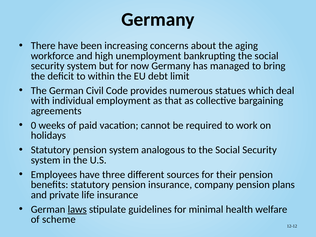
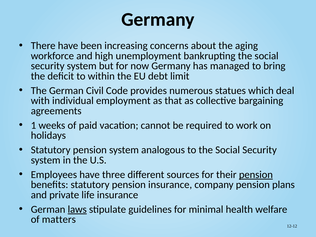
0: 0 -> 1
pension at (256, 175) underline: none -> present
scheme: scheme -> matters
